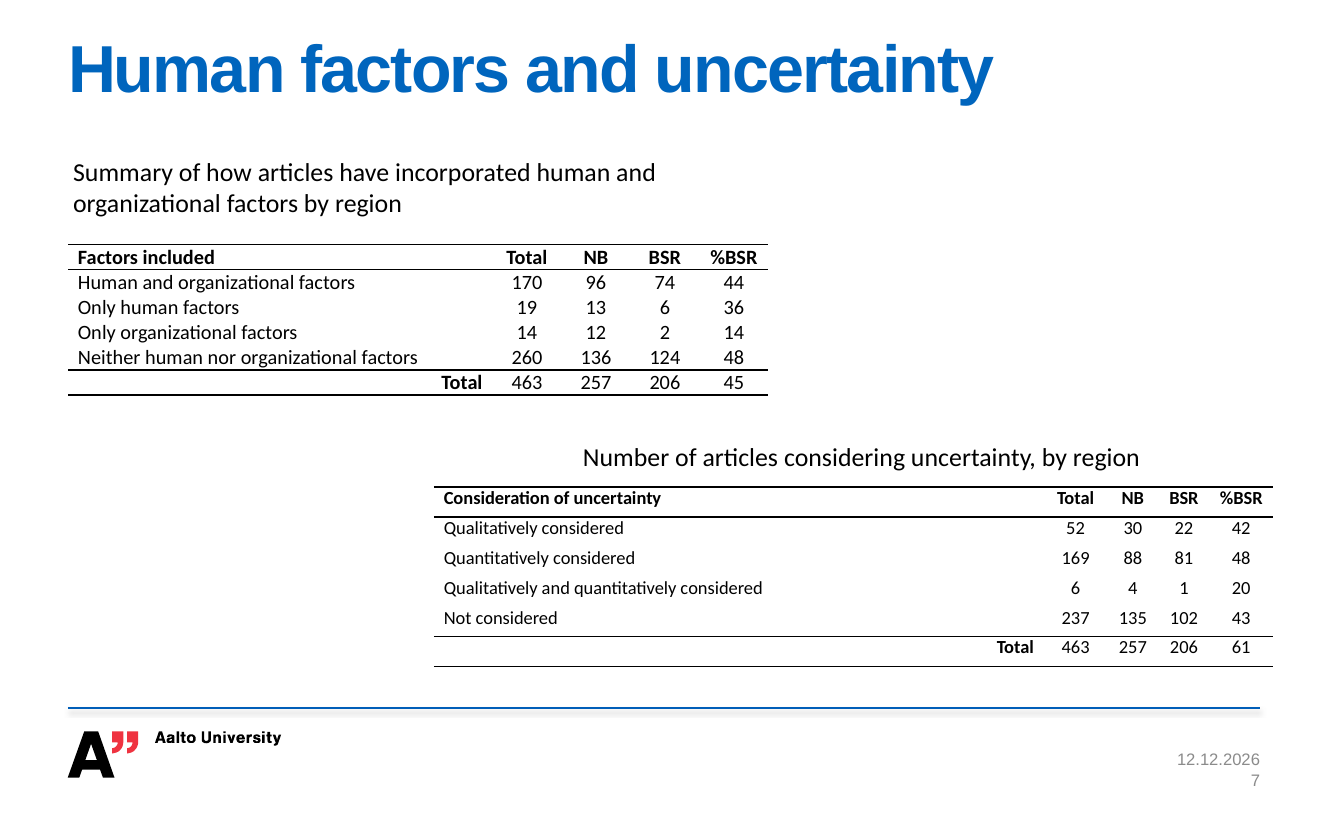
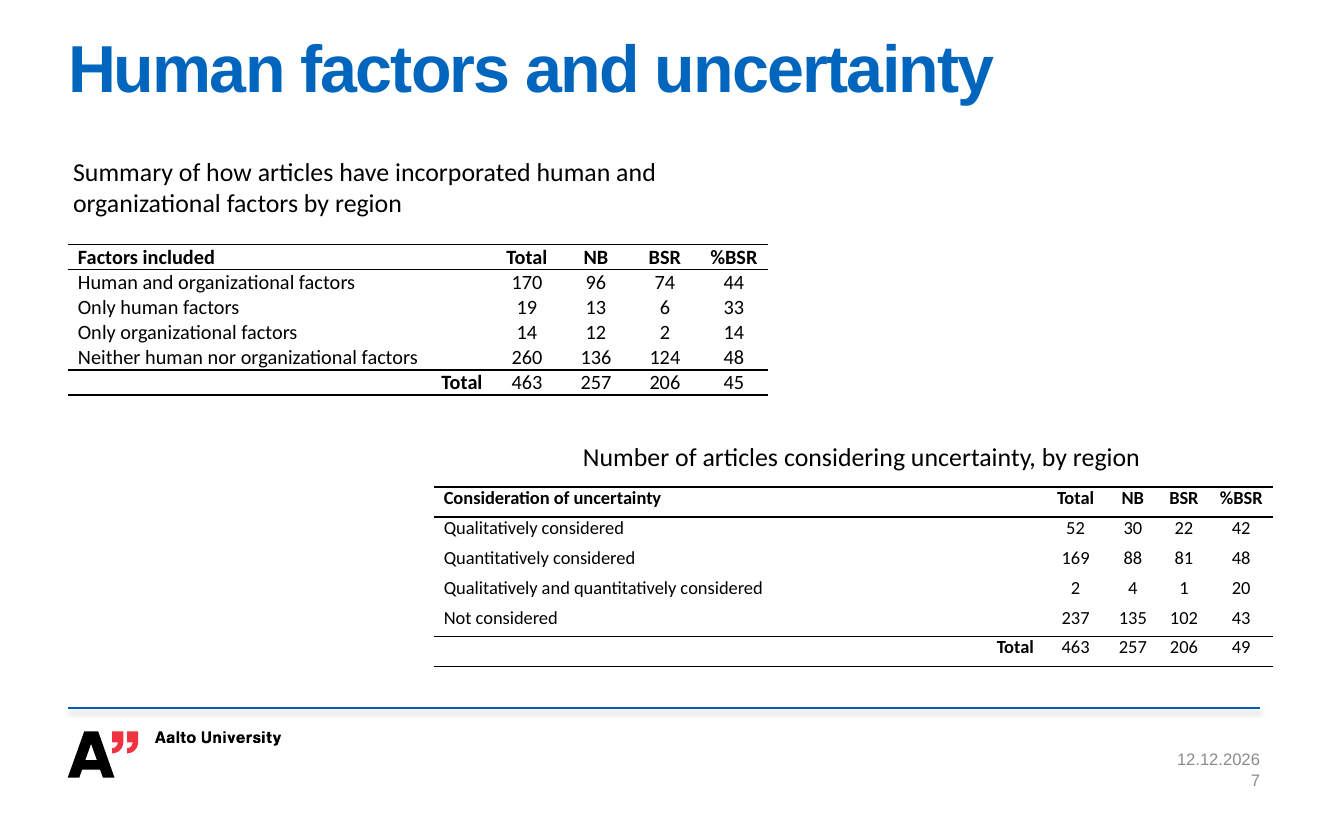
36: 36 -> 33
considered 6: 6 -> 2
61: 61 -> 49
